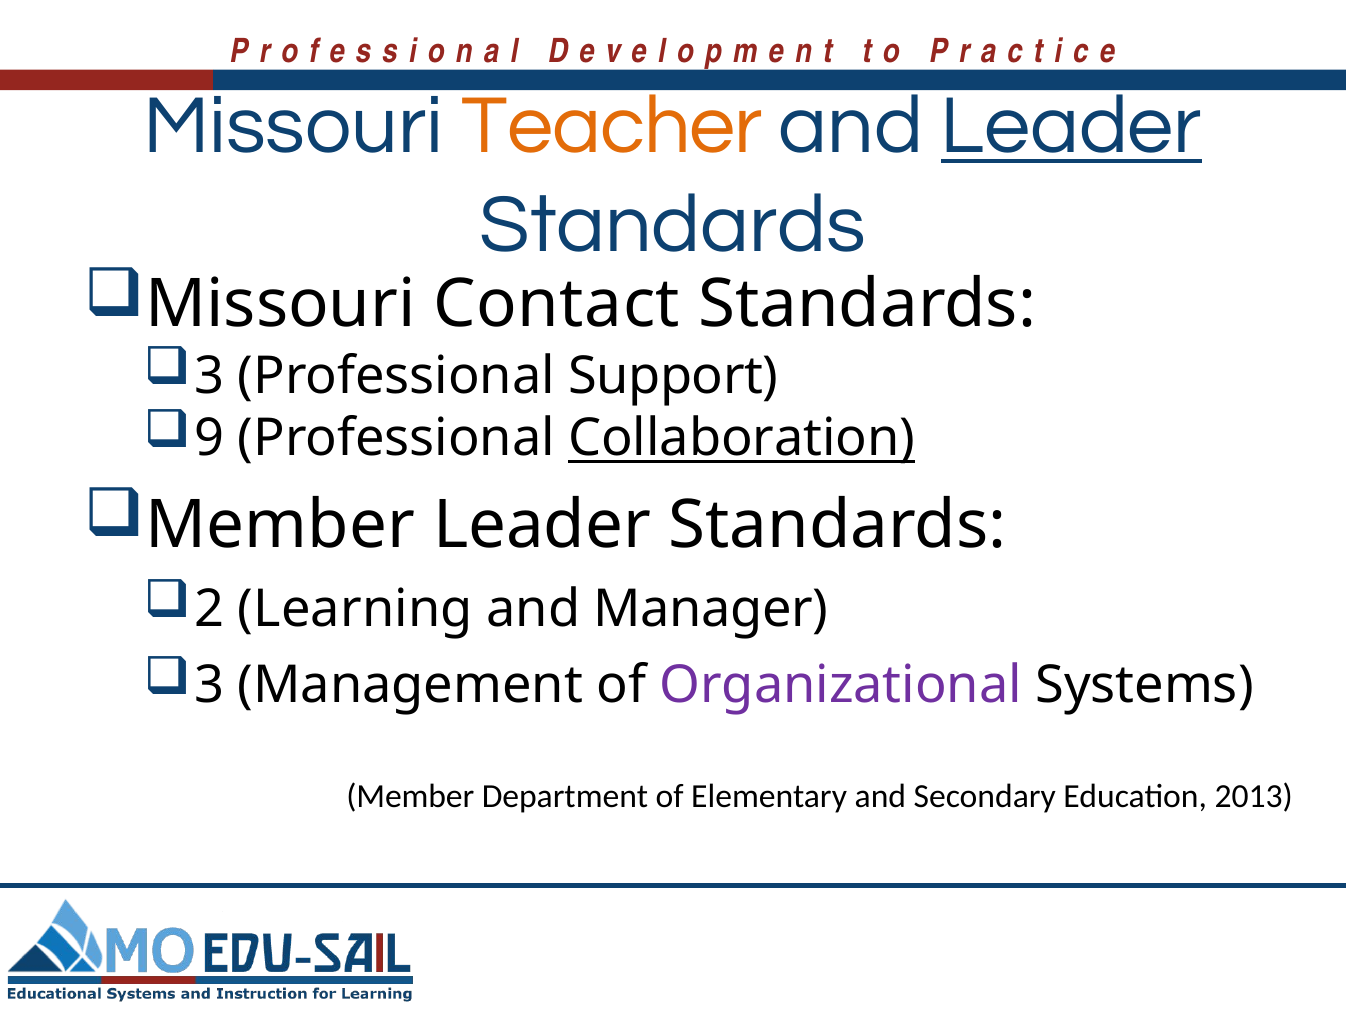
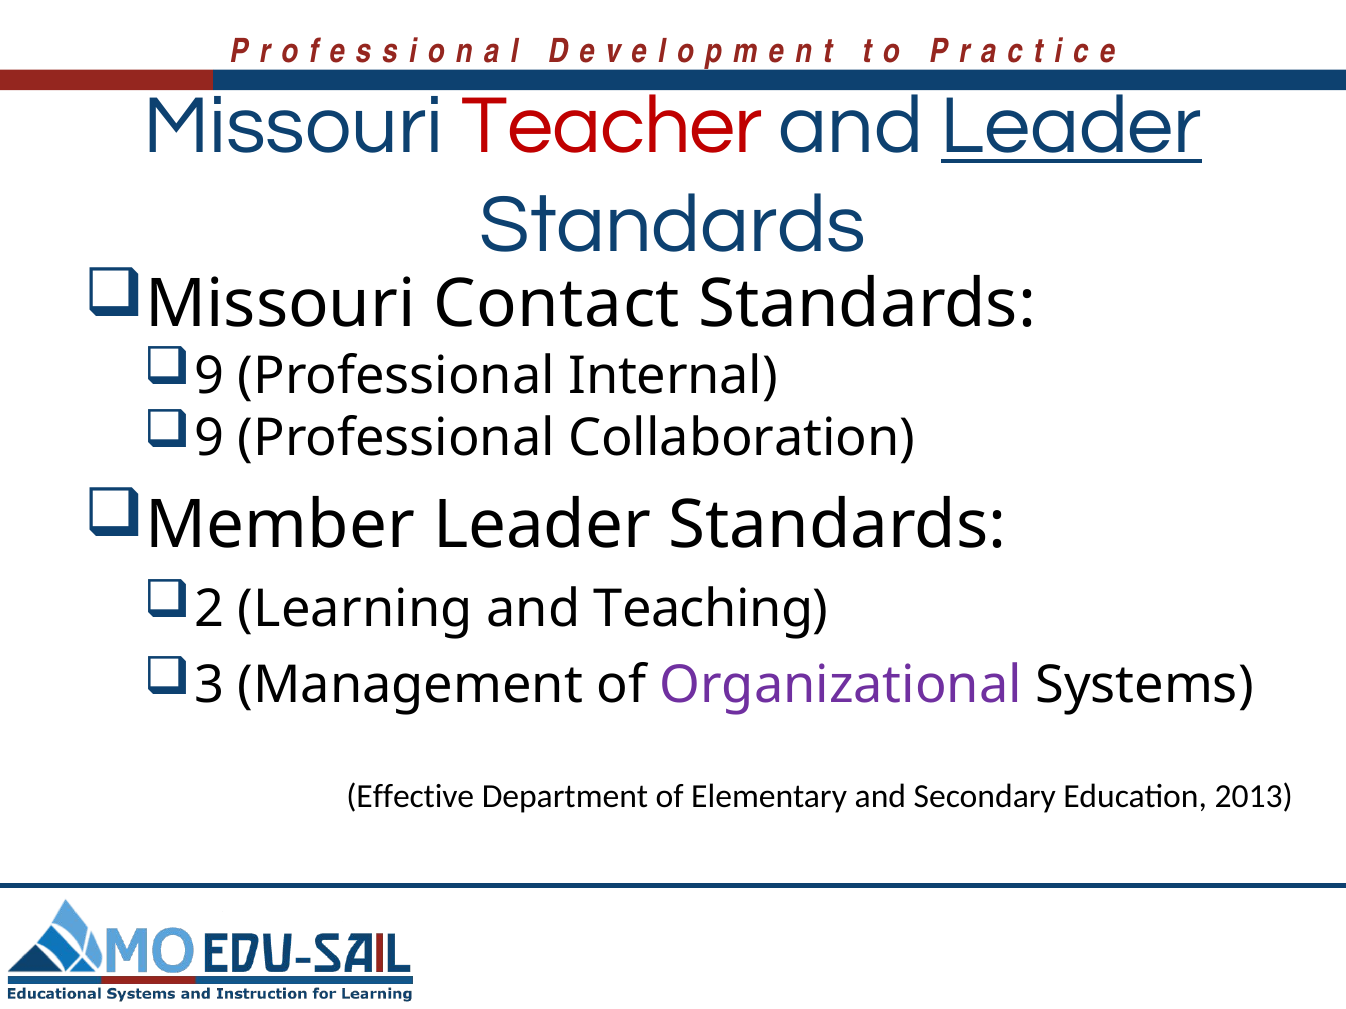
Teacher colour: orange -> red
3 at (209, 376): 3 -> 9
Support: Support -> Internal
Collaboration underline: present -> none
Manager: Manager -> Teaching
Member at (410, 797): Member -> Effective
